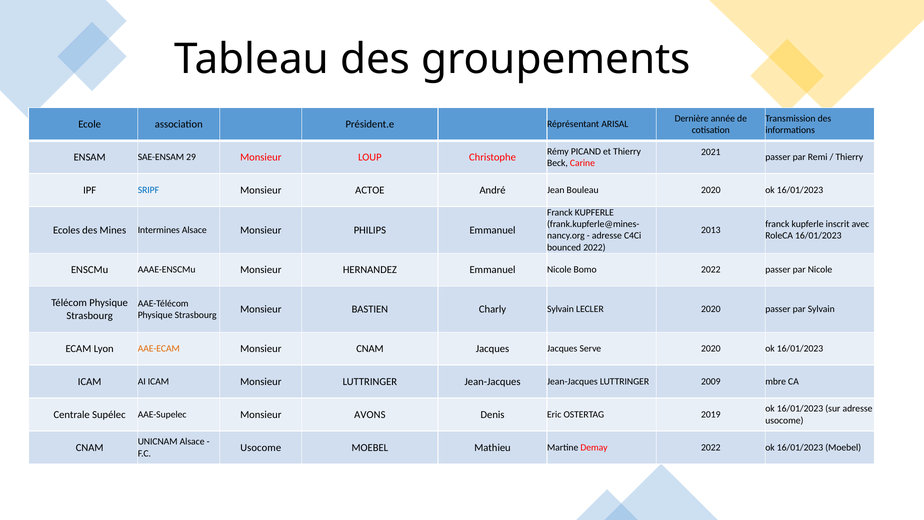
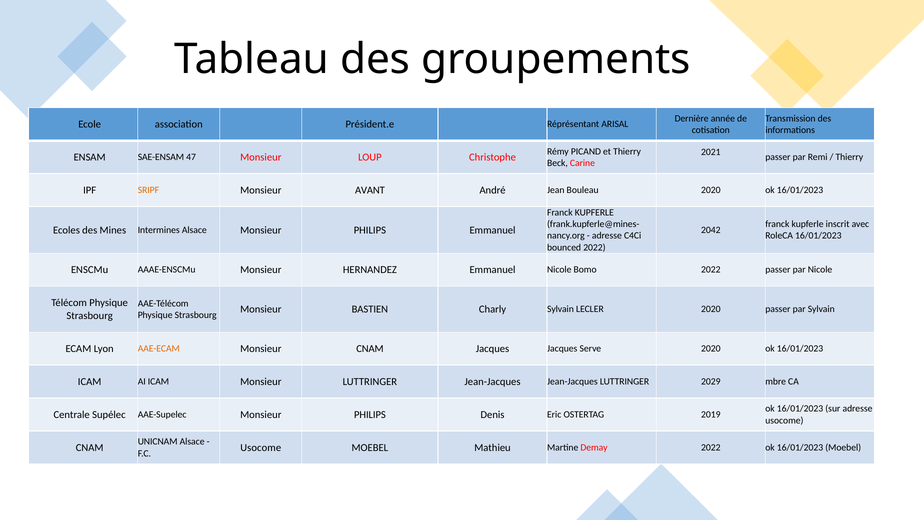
29: 29 -> 47
SRIPF colour: blue -> orange
ACTOE: ACTOE -> AVANT
2013: 2013 -> 2042
2009: 2009 -> 2029
AAE-Supelec Monsieur AVONS: AVONS -> PHILIPS
